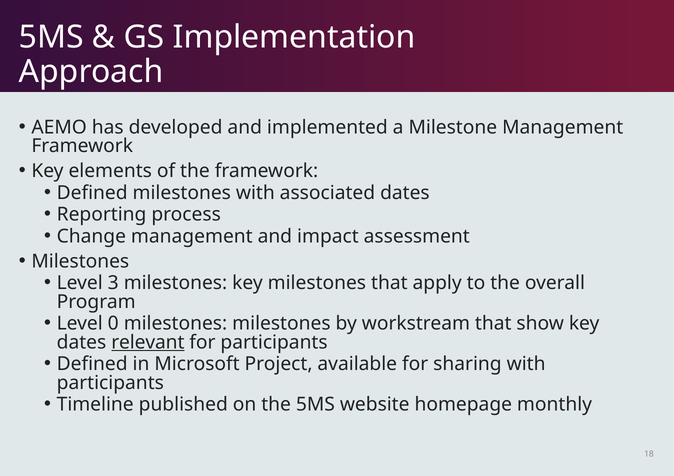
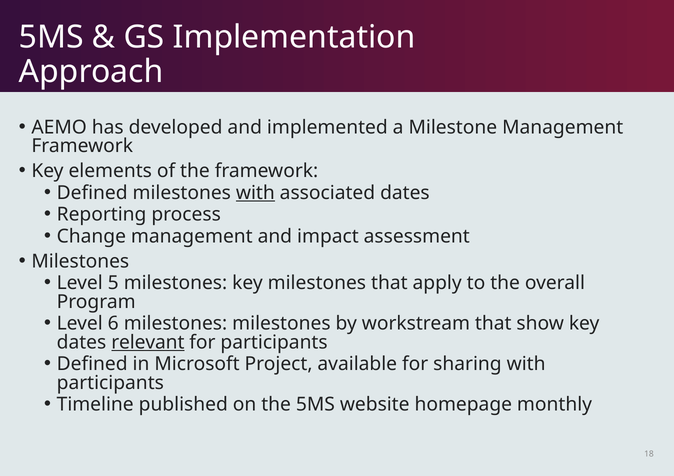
with at (255, 193) underline: none -> present
3: 3 -> 5
0: 0 -> 6
